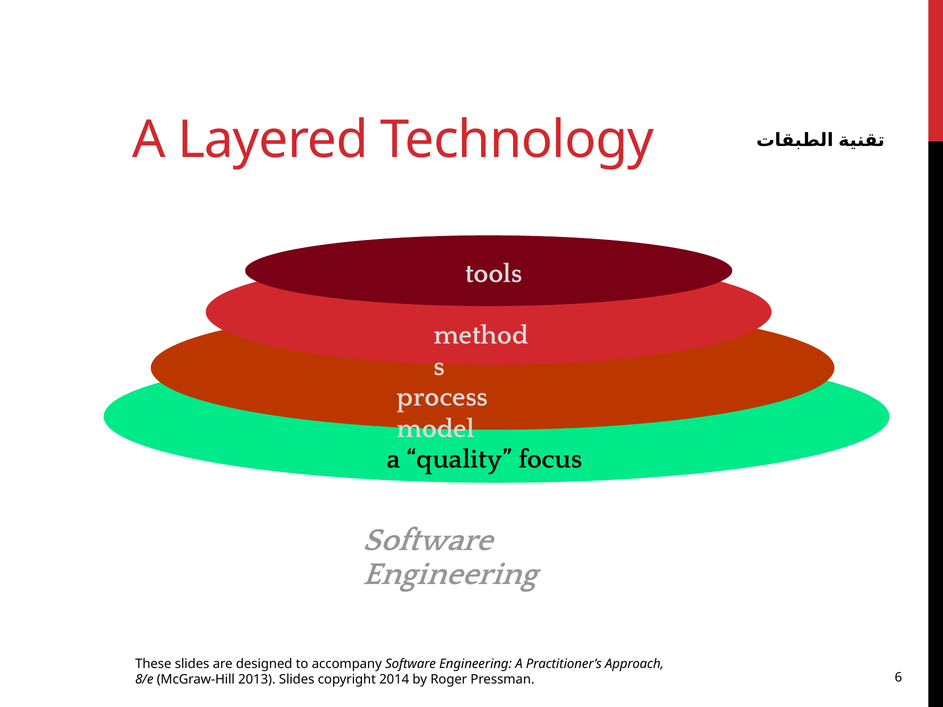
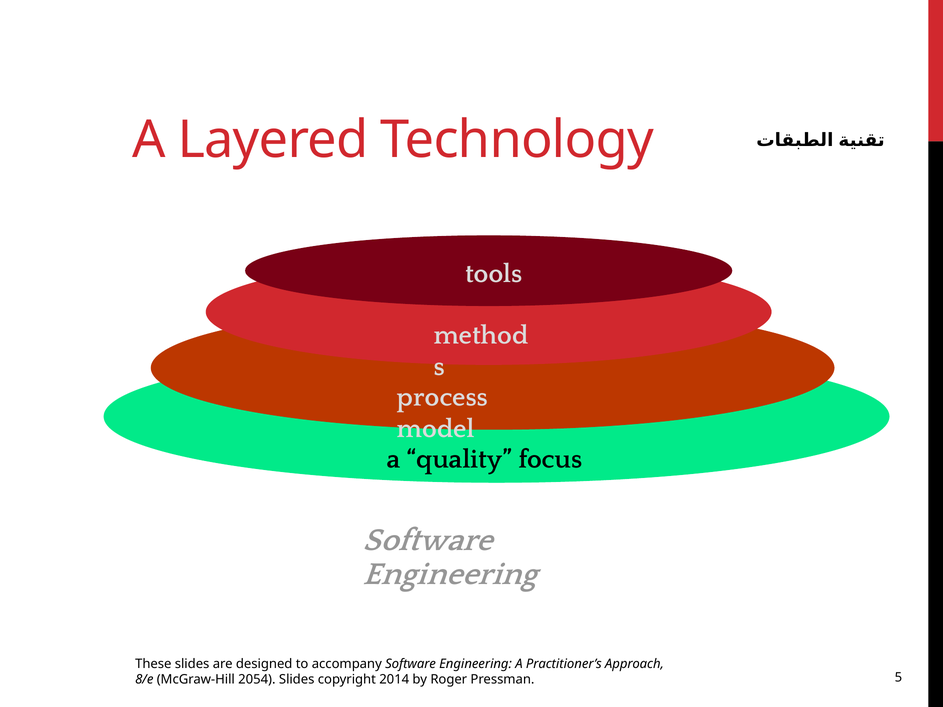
2013: 2013 -> 2054
6: 6 -> 5
